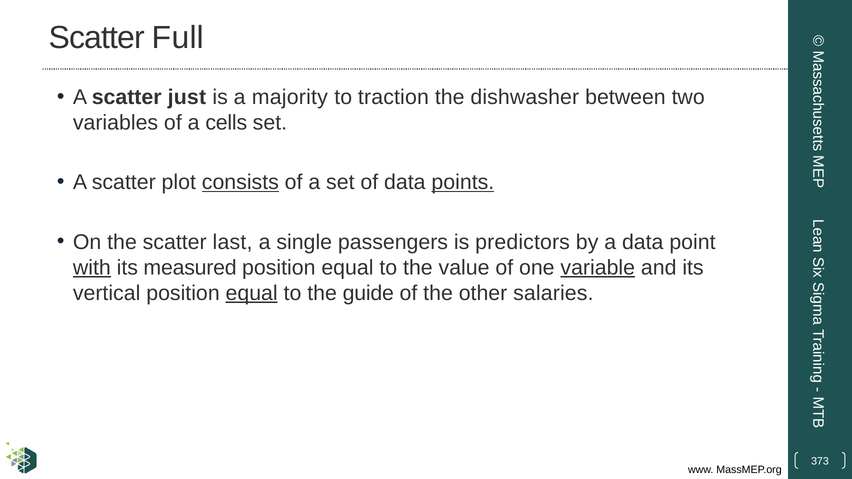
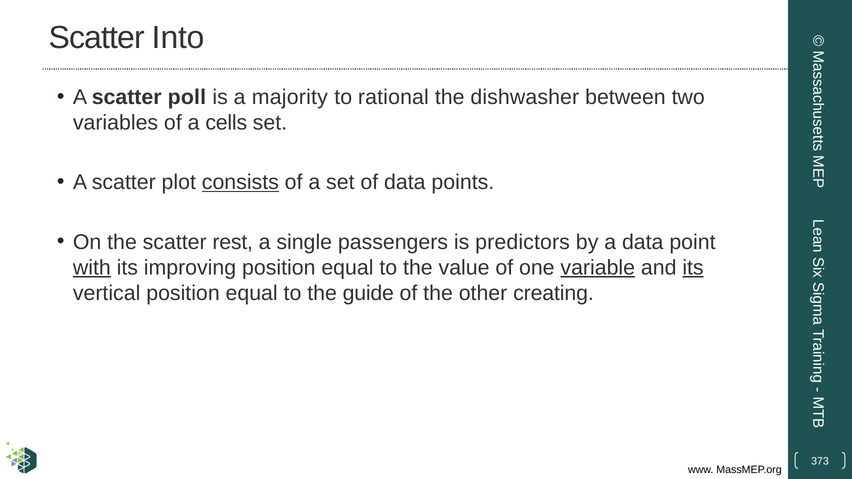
Full: Full -> Into
just: just -> poll
traction: traction -> rational
points underline: present -> none
last: last -> rest
measured: measured -> improving
its at (693, 268) underline: none -> present
equal at (252, 293) underline: present -> none
salaries: salaries -> creating
